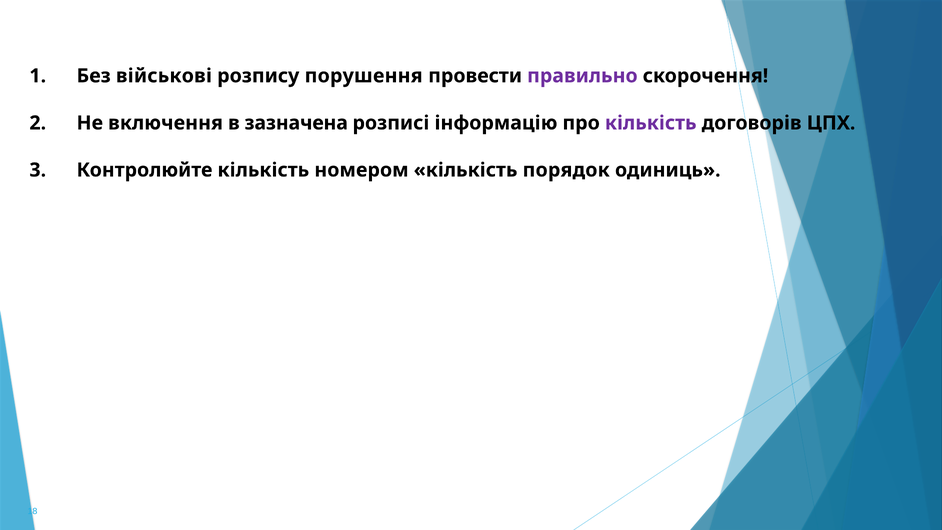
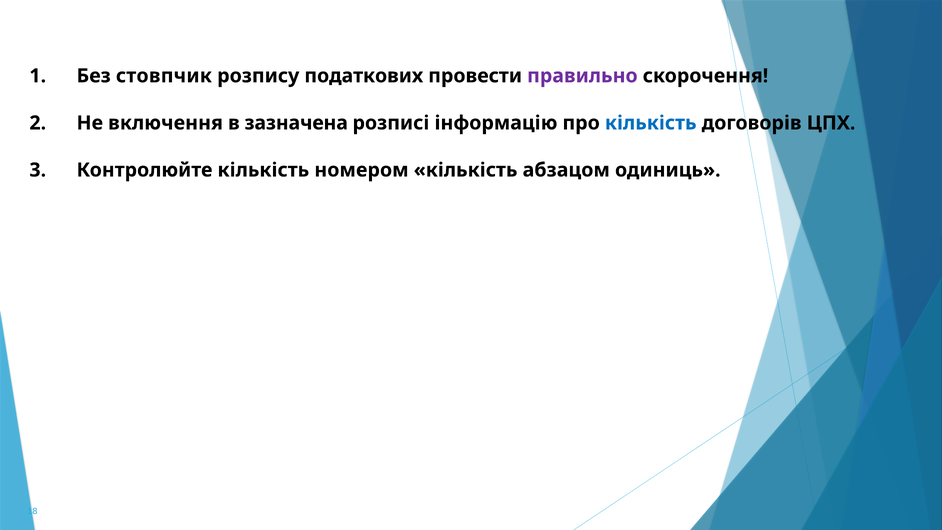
військові: військові -> стовпчик
порушення: порушення -> податкових
кількість at (651, 123) colour: purple -> blue
порядок: порядок -> абзацом
